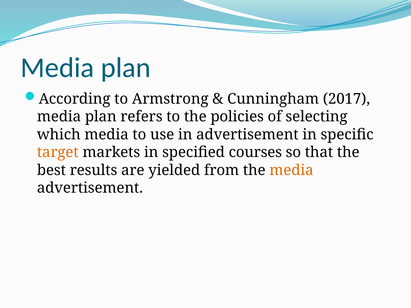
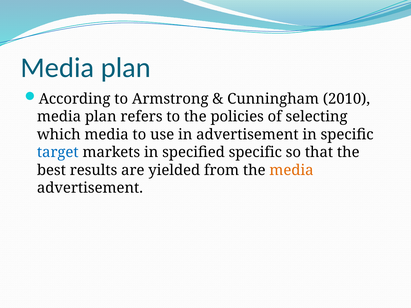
2017: 2017 -> 2010
target colour: orange -> blue
specified courses: courses -> specific
